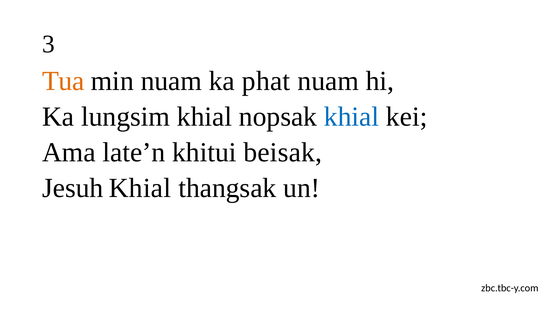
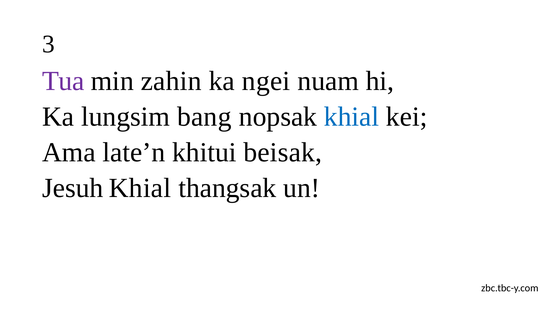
Tua colour: orange -> purple
min nuam: nuam -> zahin
phat: phat -> ngei
lungsim khial: khial -> bang
